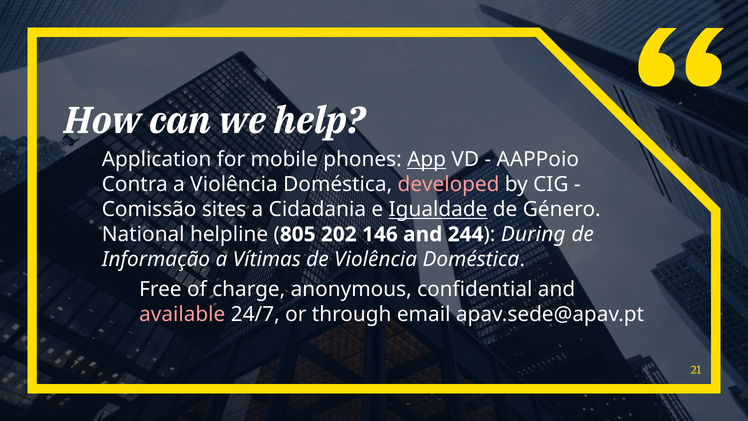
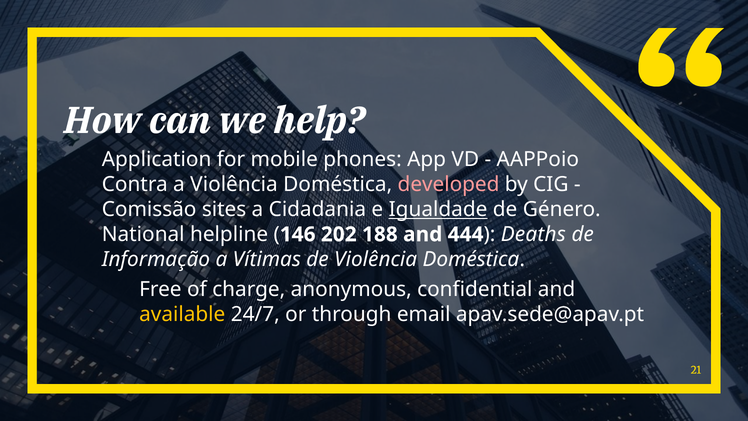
App underline: present -> none
805: 805 -> 146
146: 146 -> 188
244: 244 -> 444
During: During -> Deaths
available colour: pink -> yellow
